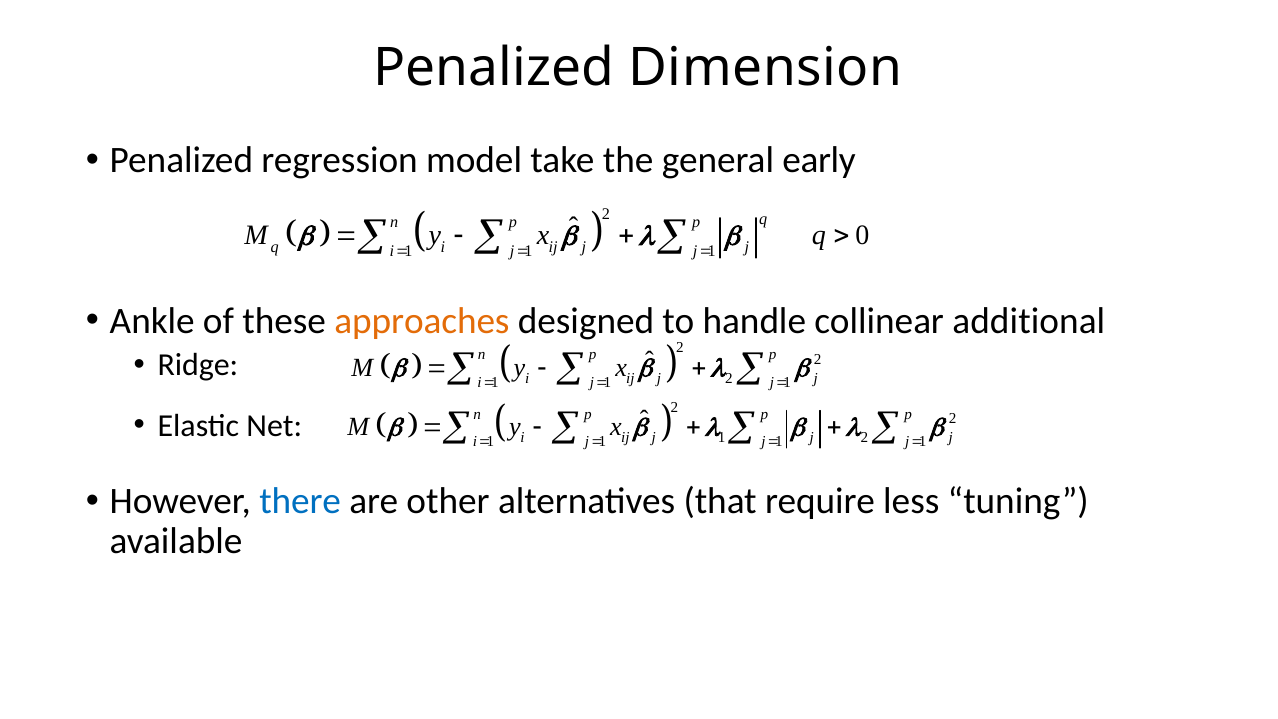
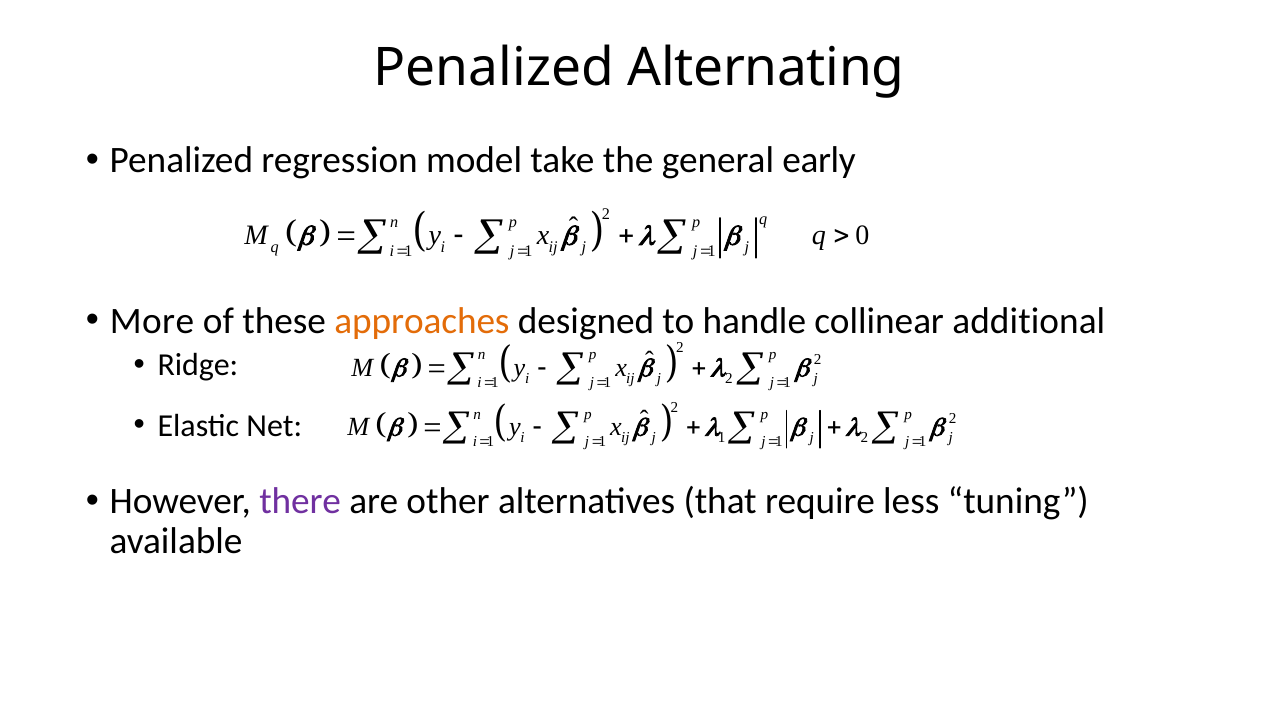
Dimension: Dimension -> Alternating
Ankle: Ankle -> More
there colour: blue -> purple
